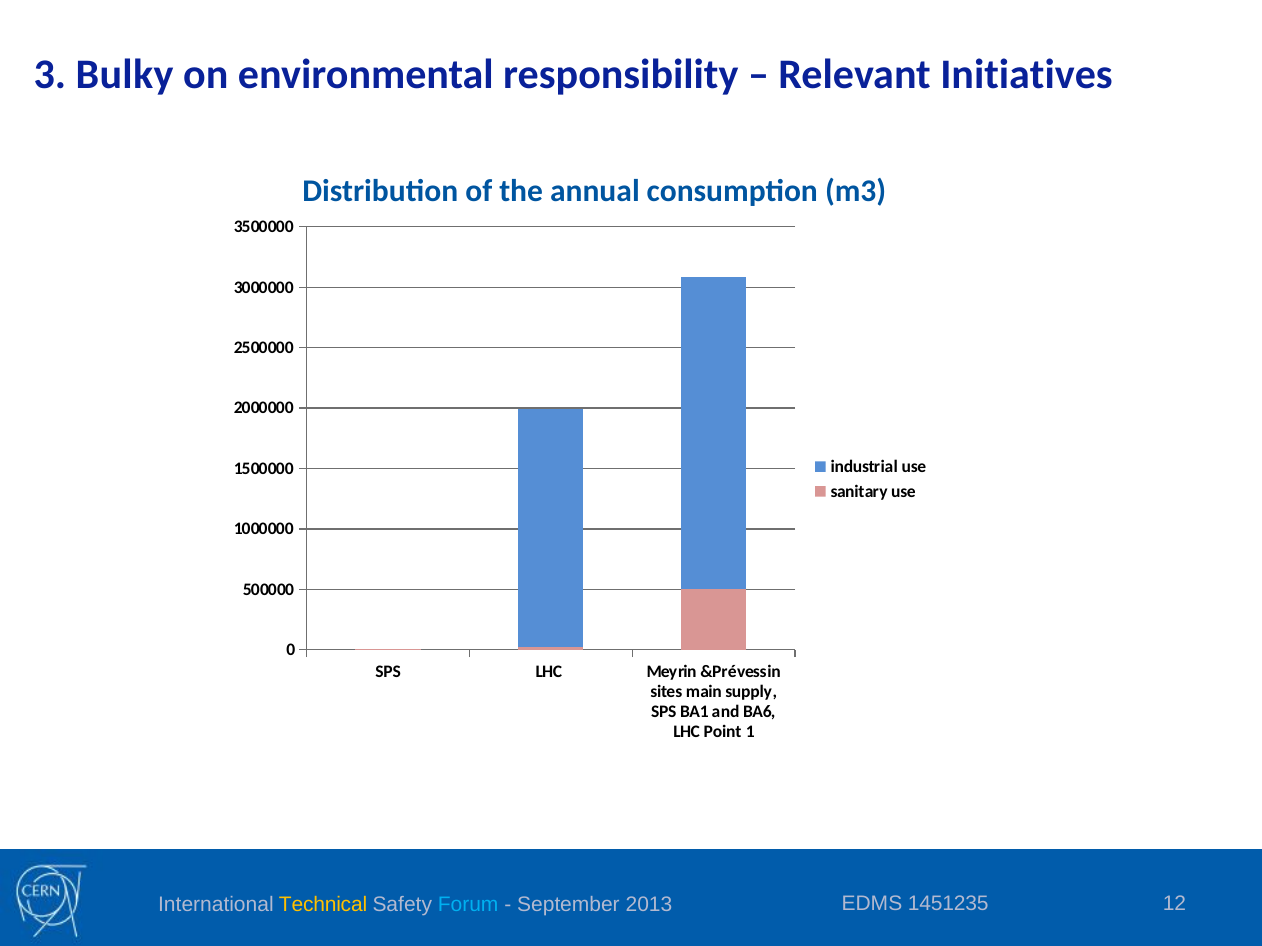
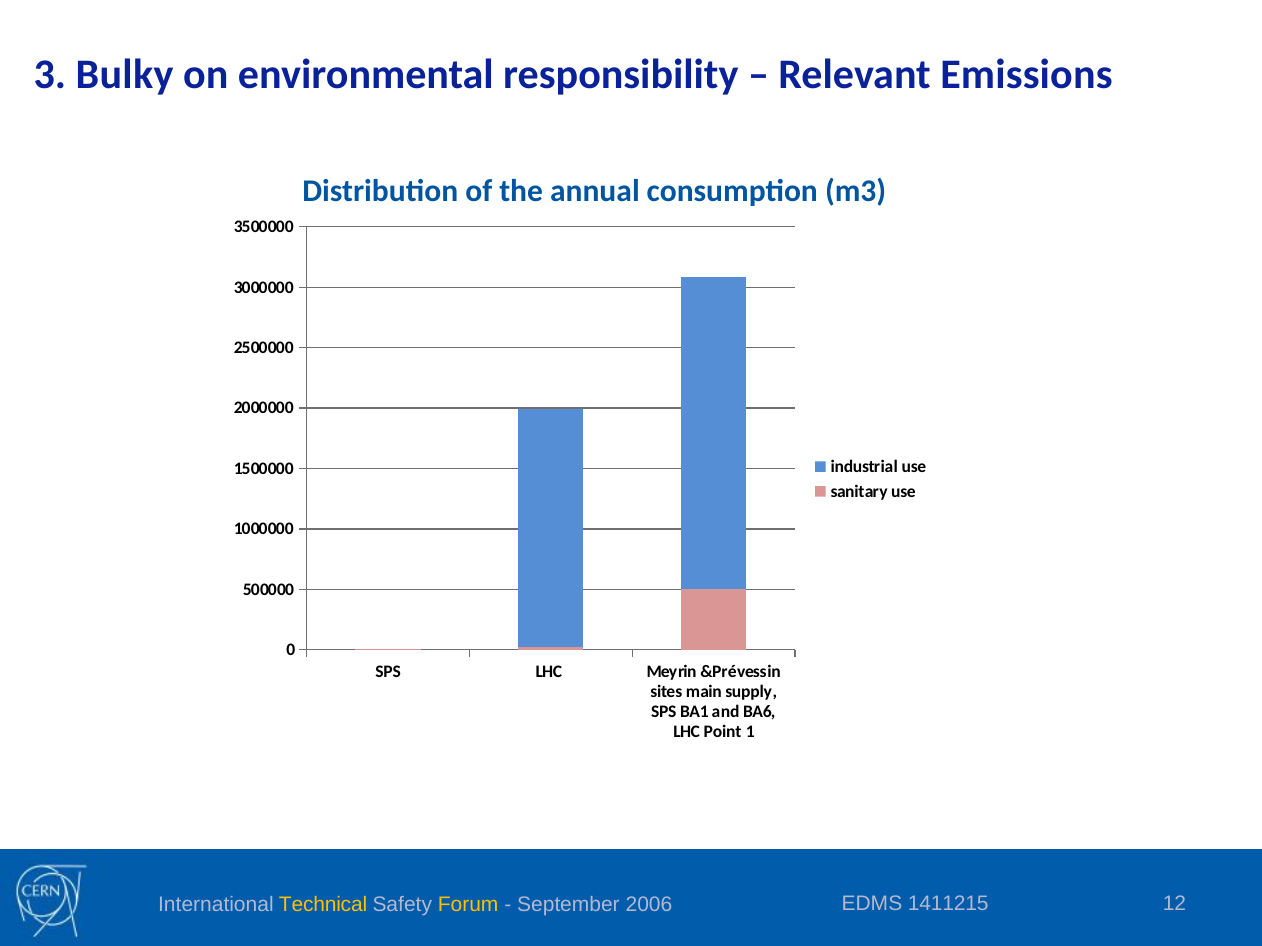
Initiatives: Initiatives -> Emissions
1451235: 1451235 -> 1411215
Forum colour: light blue -> yellow
September 2013: 2013 -> 2006
